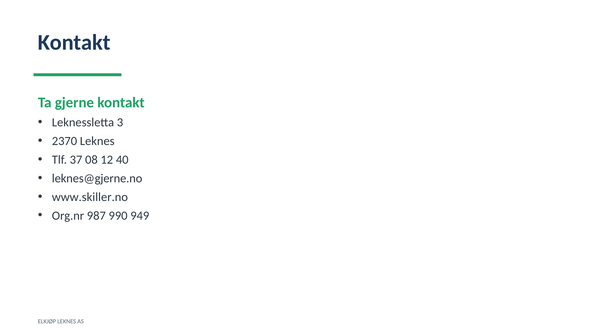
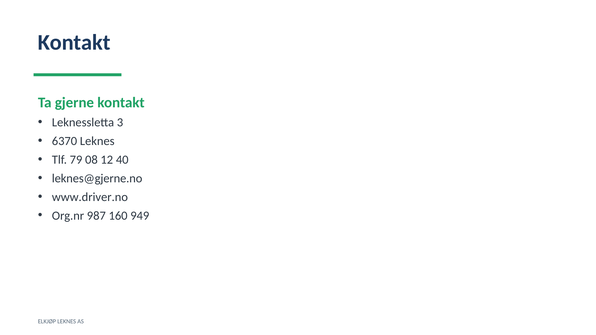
2370: 2370 -> 6370
37: 37 -> 79
www.skiller.no: www.skiller.no -> www.driver.no
990: 990 -> 160
